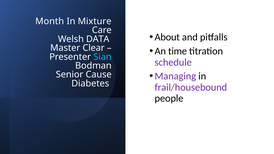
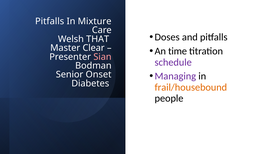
Month at (50, 21): Month -> Pitfalls
About: About -> Doses
DATA: DATA -> THAT
Sian colour: light blue -> pink
Cause: Cause -> Onset
frail/housebound colour: purple -> orange
